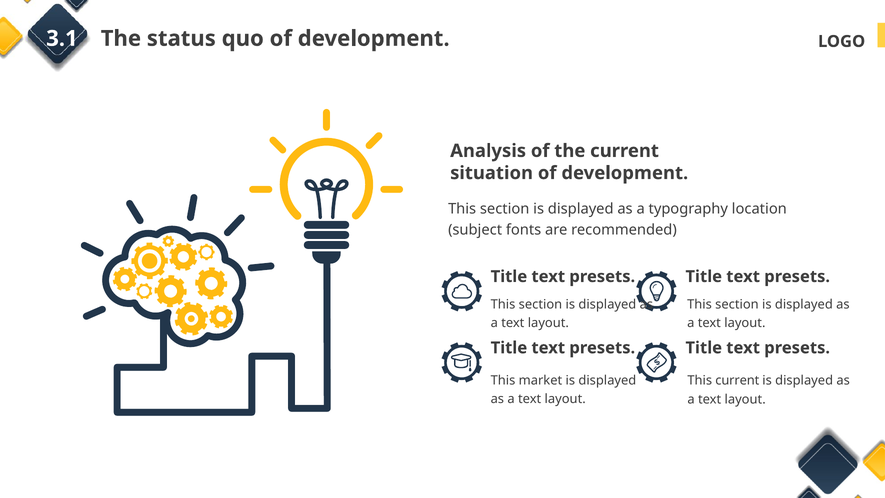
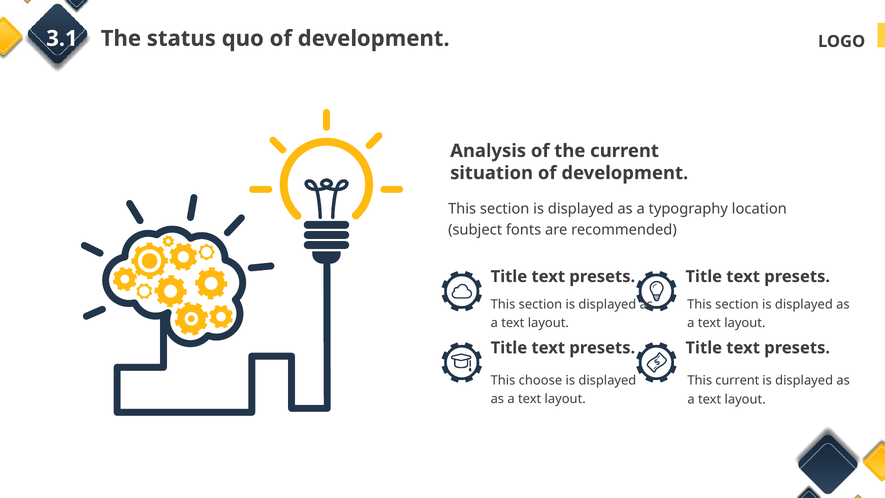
market: market -> choose
